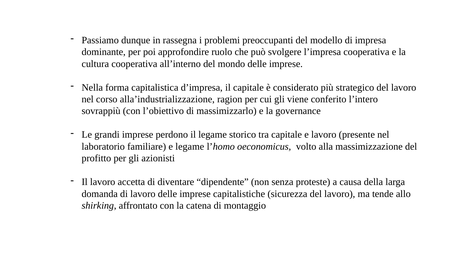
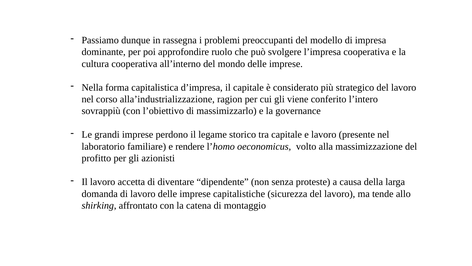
e legame: legame -> rendere
